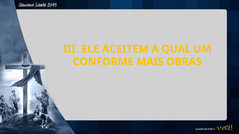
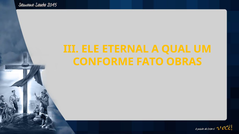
ACEITEM: ACEITEM -> ETERNAL
MAIS: MAIS -> FATO
